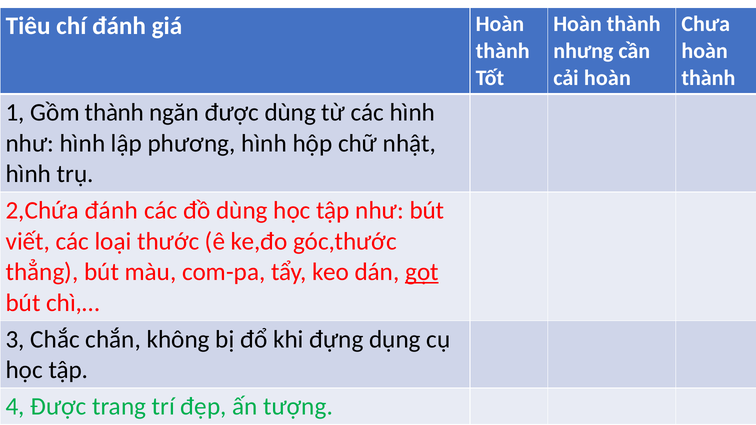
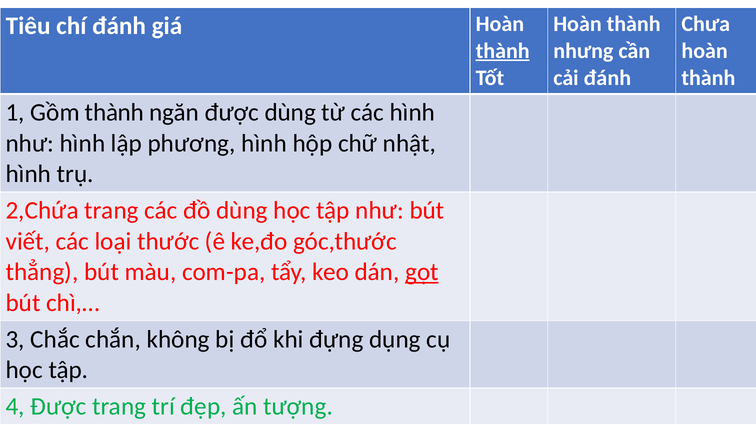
thành at (503, 51) underline: none -> present
cải hoàn: hoàn -> đánh
2,Chứa đánh: đánh -> trang
